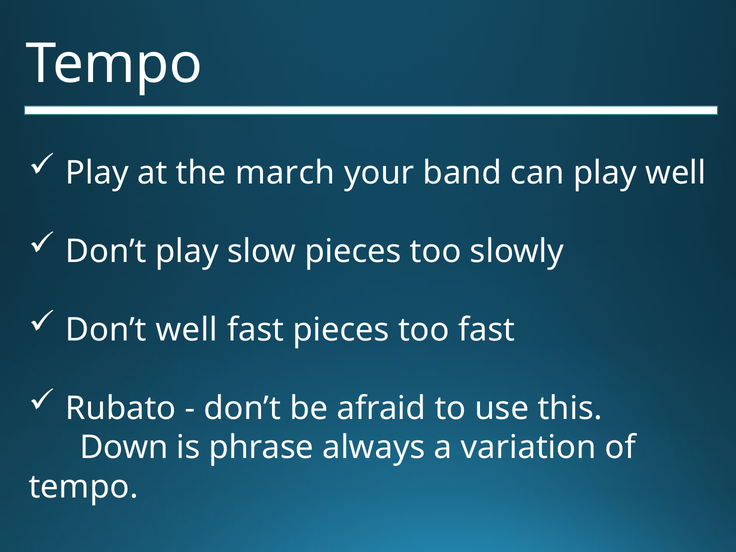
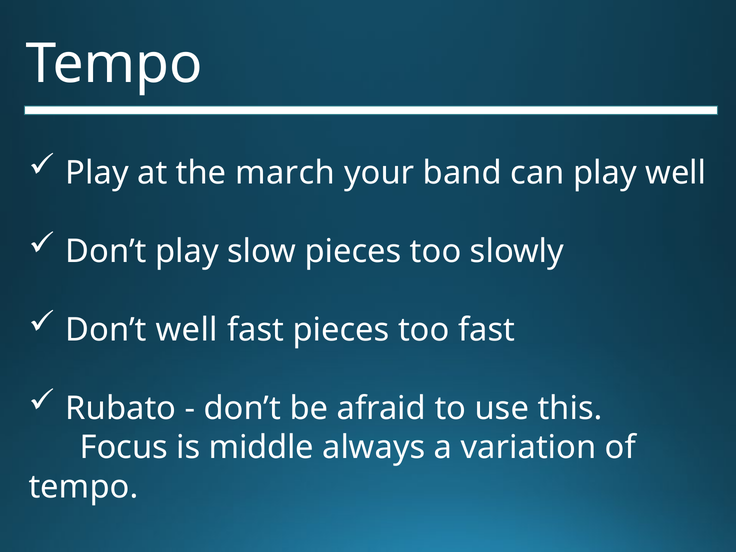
Down: Down -> Focus
phrase: phrase -> middle
